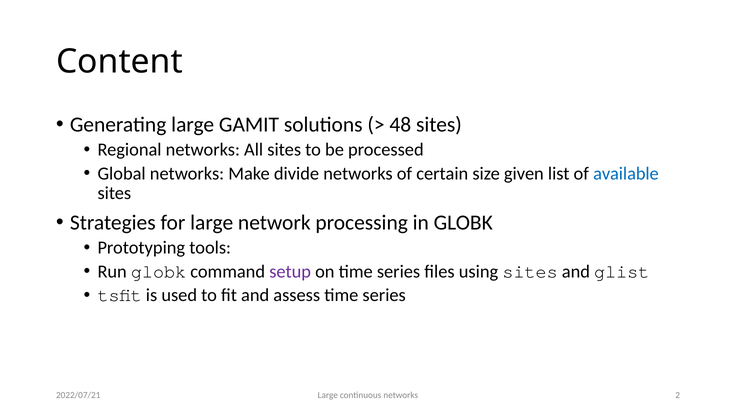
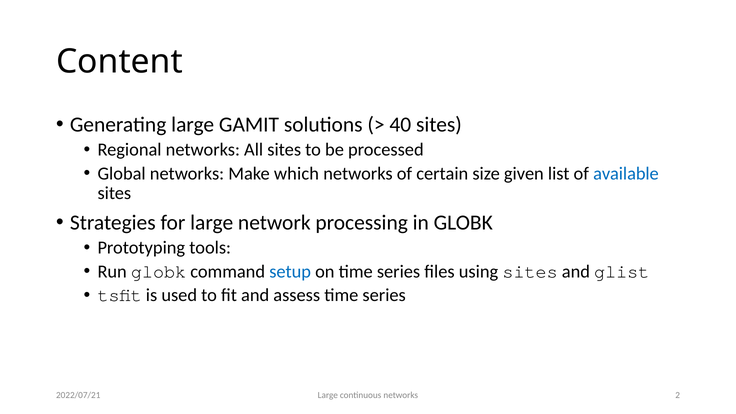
48: 48 -> 40
divide: divide -> which
setup colour: purple -> blue
